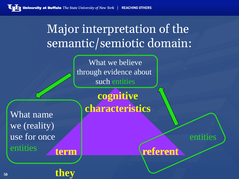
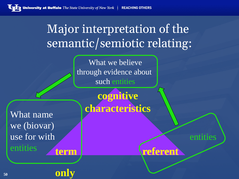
domain: domain -> relating
reality: reality -> biovar
once: once -> with
they: they -> only
